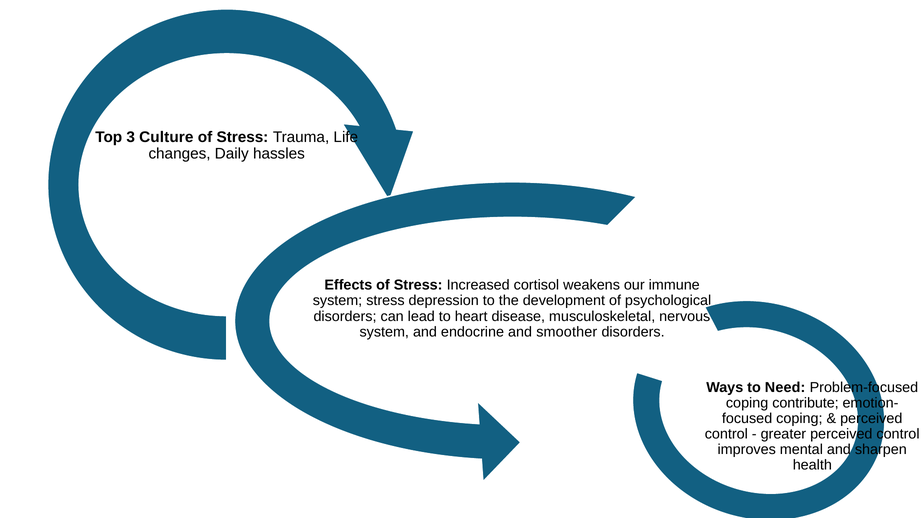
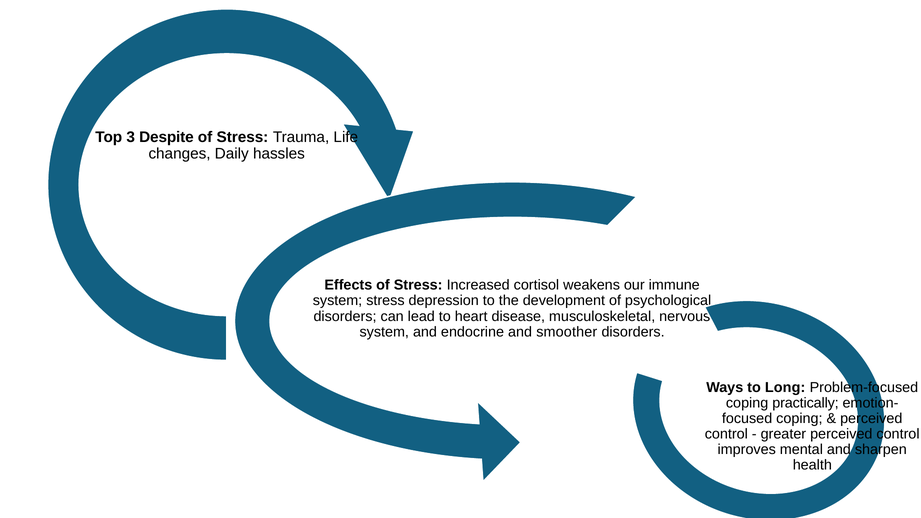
Culture: Culture -> Despite
Need: Need -> Long
contribute: contribute -> practically
